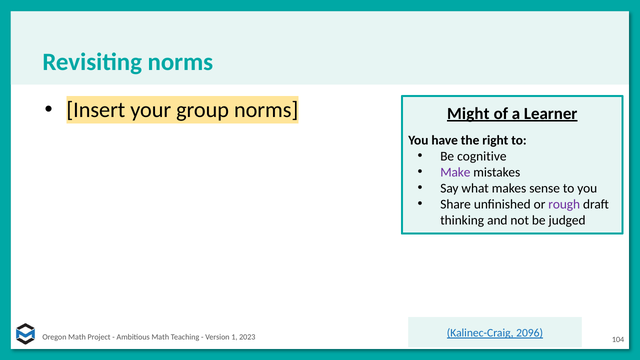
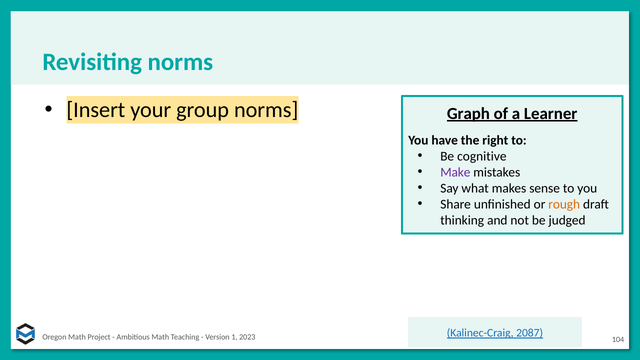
Might: Might -> Graph
rough colour: purple -> orange
2096: 2096 -> 2087
